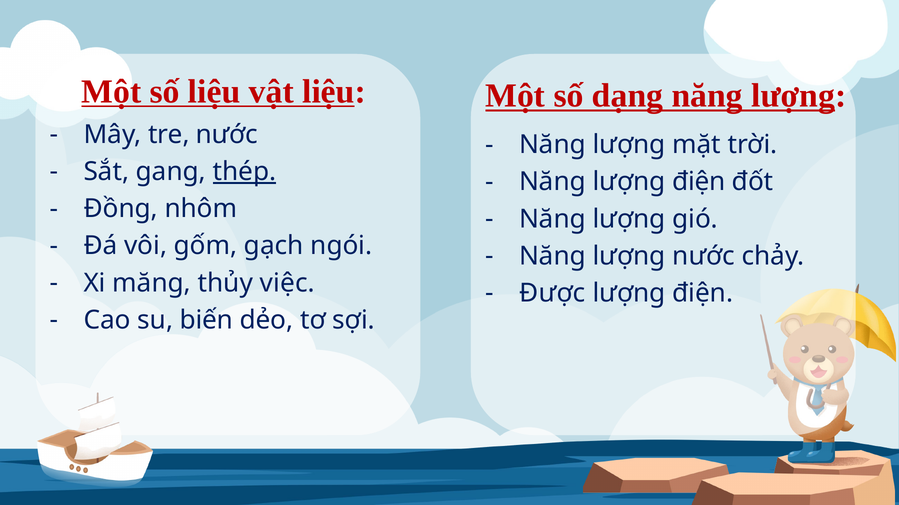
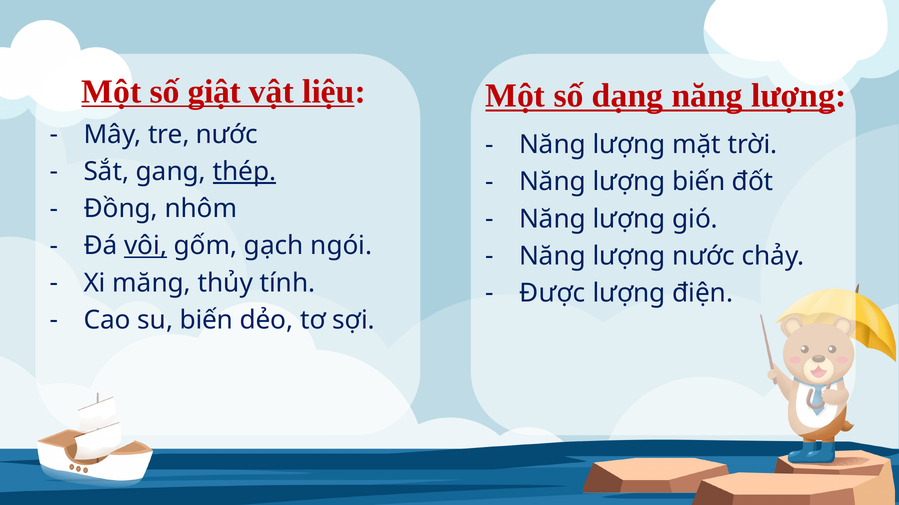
số liệu: liệu -> giật
Năng lượng điện: điện -> biến
vôi underline: none -> present
việc: việc -> tính
